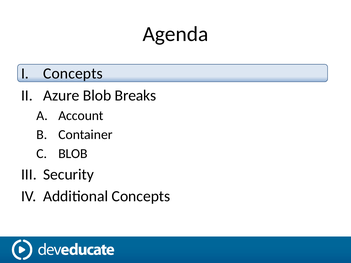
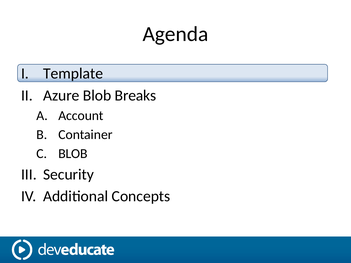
Concepts at (73, 74): Concepts -> Template
